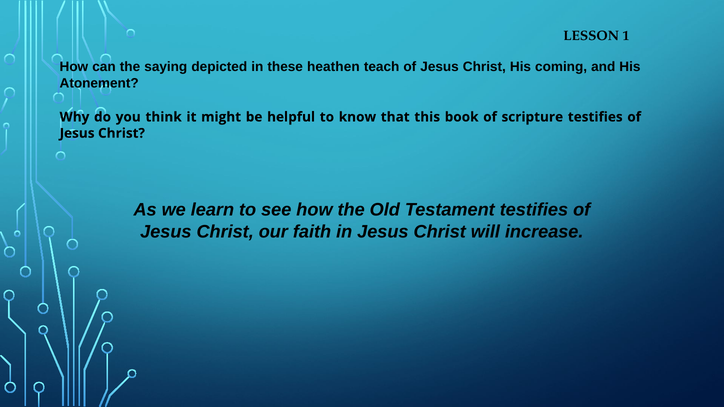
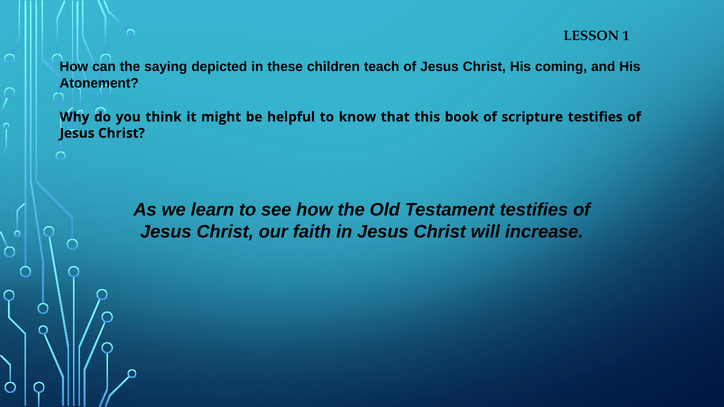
heathen: heathen -> children
